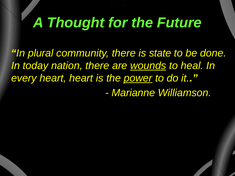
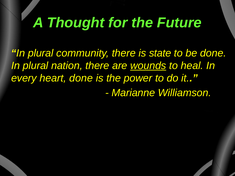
today at (36, 66): today -> plural
heart heart: heart -> done
power underline: present -> none
